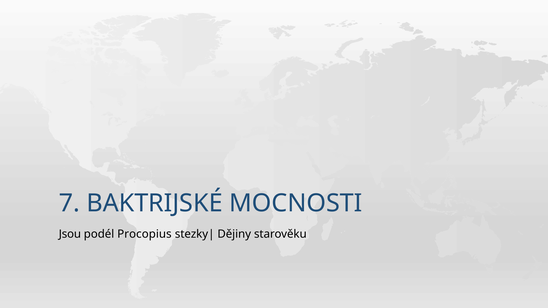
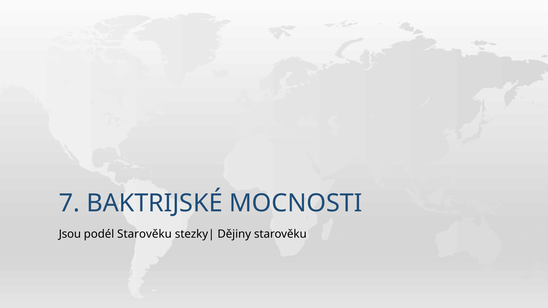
podél Procopius: Procopius -> Starověku
